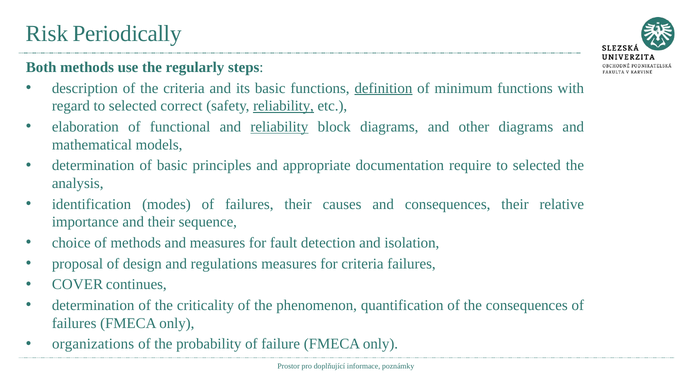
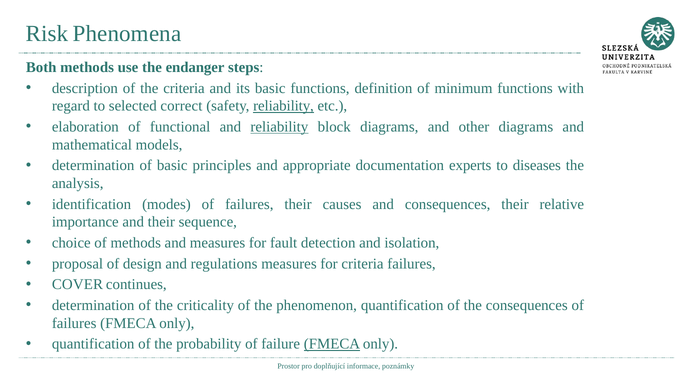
Periodically: Periodically -> Phenomena
regularly: regularly -> endanger
definition underline: present -> none
require: require -> experts
selected at (537, 166): selected -> diseases
organizations at (93, 344): organizations -> quantification
FMECA at (332, 344) underline: none -> present
